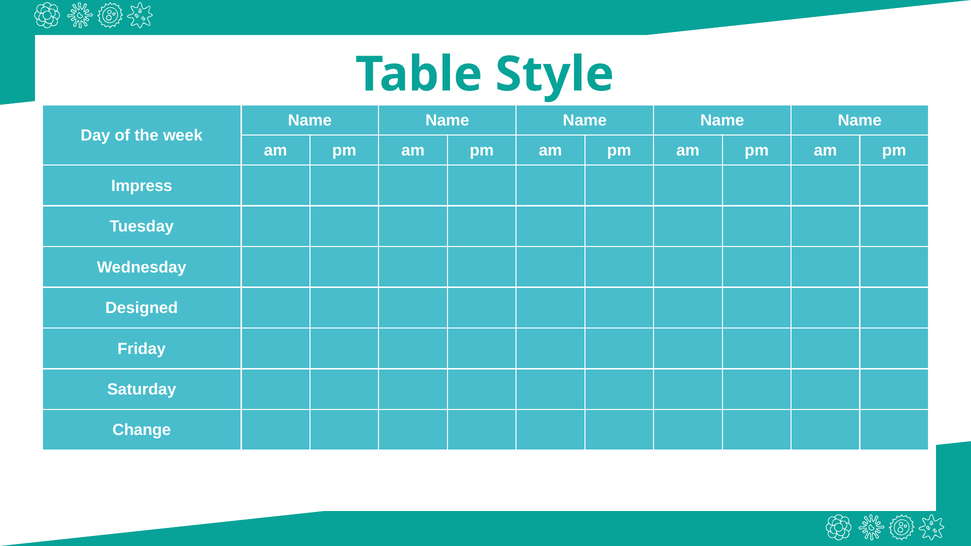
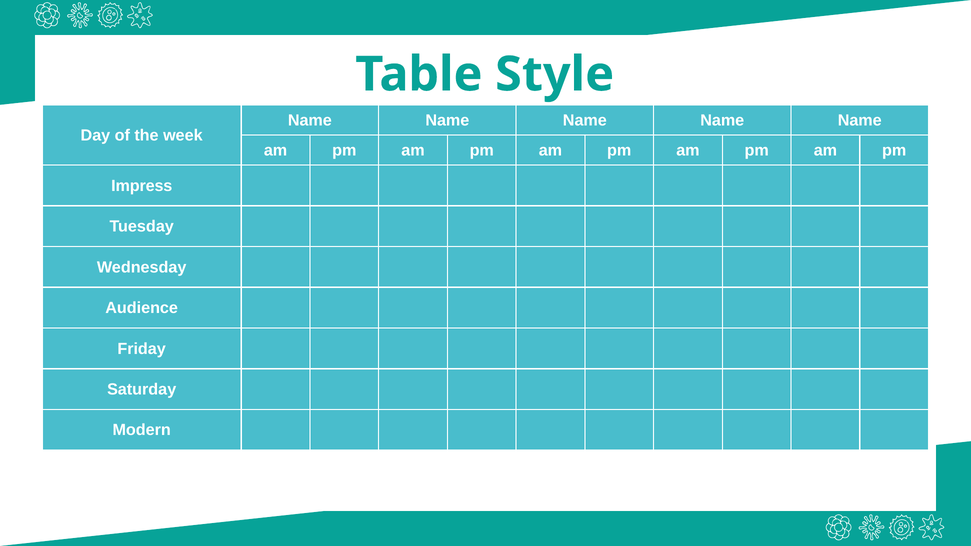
Designed: Designed -> Audience
Change: Change -> Modern
